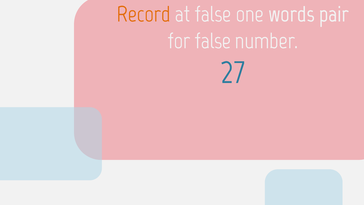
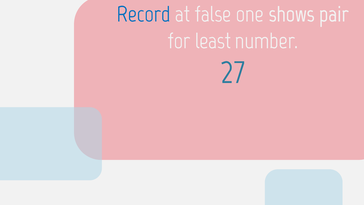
Record colour: orange -> blue
words: words -> shows
for false: false -> least
